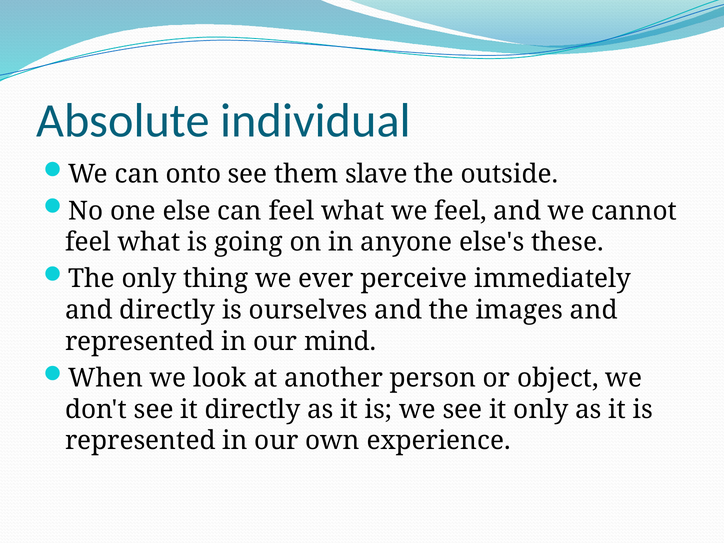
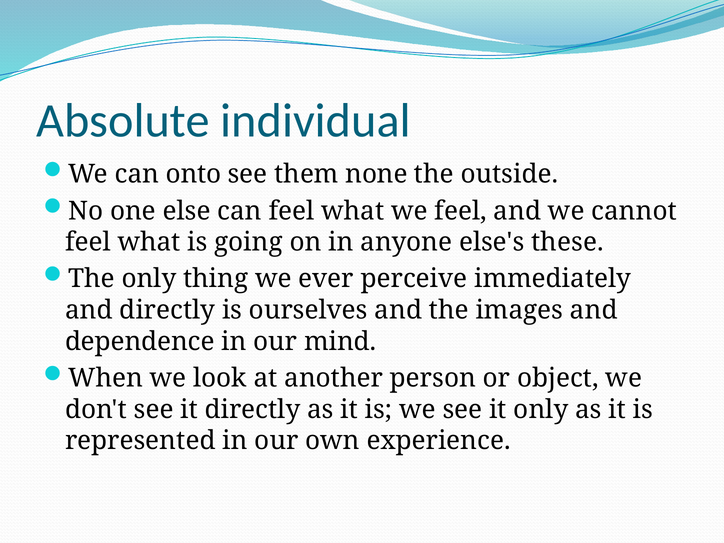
slave: slave -> none
represented at (140, 342): represented -> dependence
